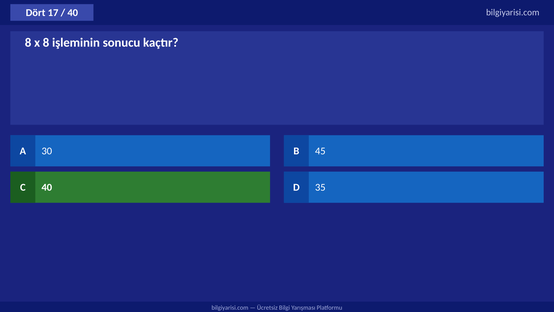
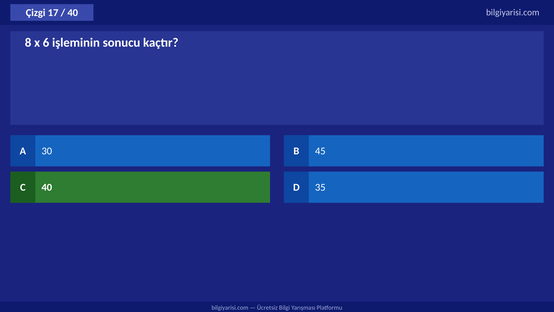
Dört: Dört -> Çizgi
x 8: 8 -> 6
